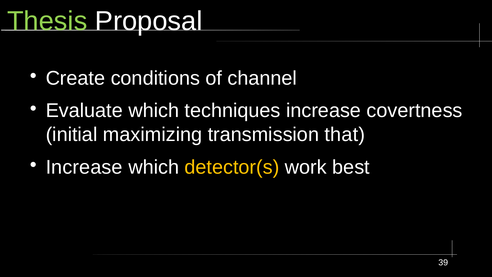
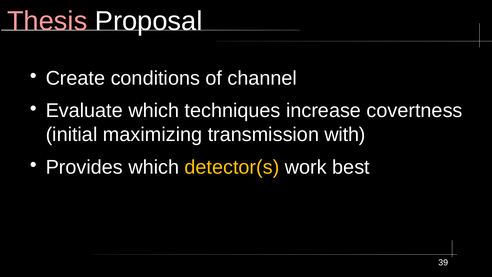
Thesis colour: light green -> pink
that: that -> with
Increase at (84, 167): Increase -> Provides
